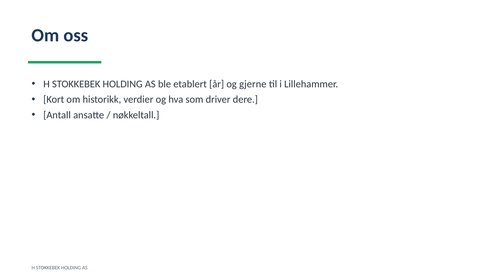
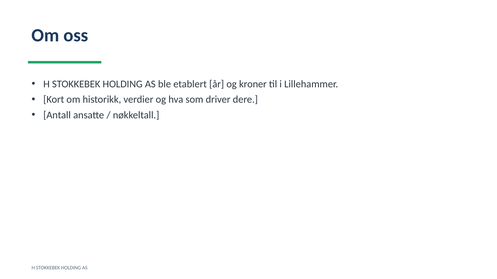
gjerne: gjerne -> kroner
